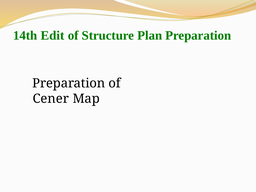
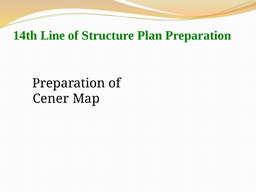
Edit: Edit -> Line
